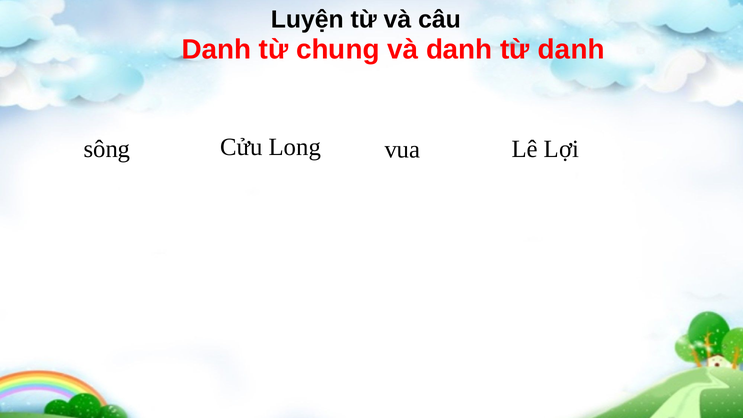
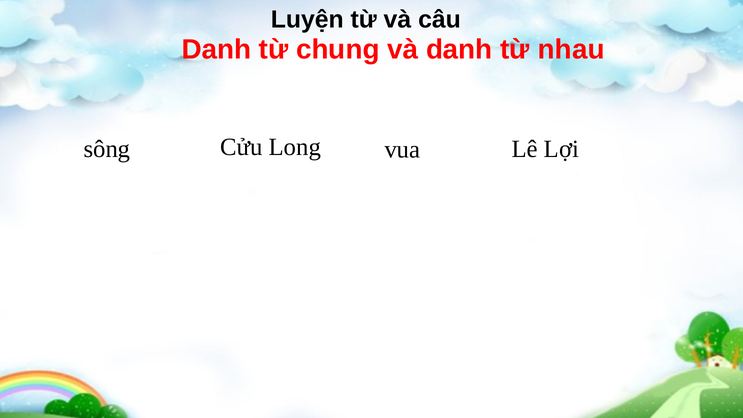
từ danh: danh -> nhau
